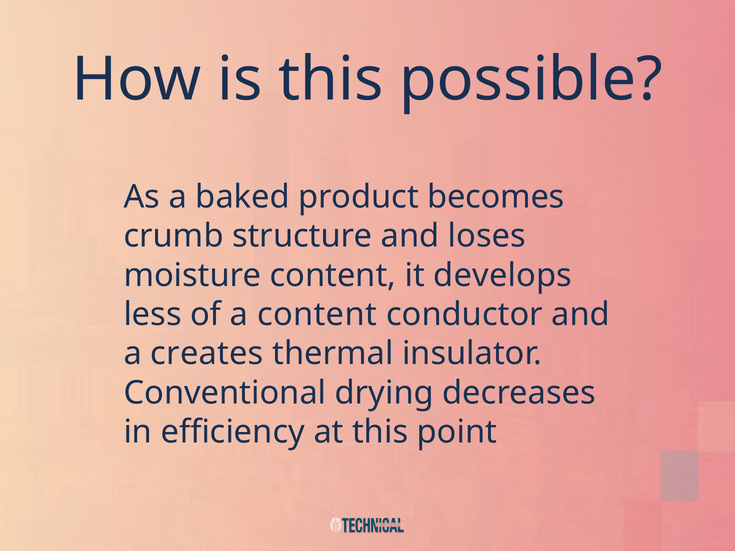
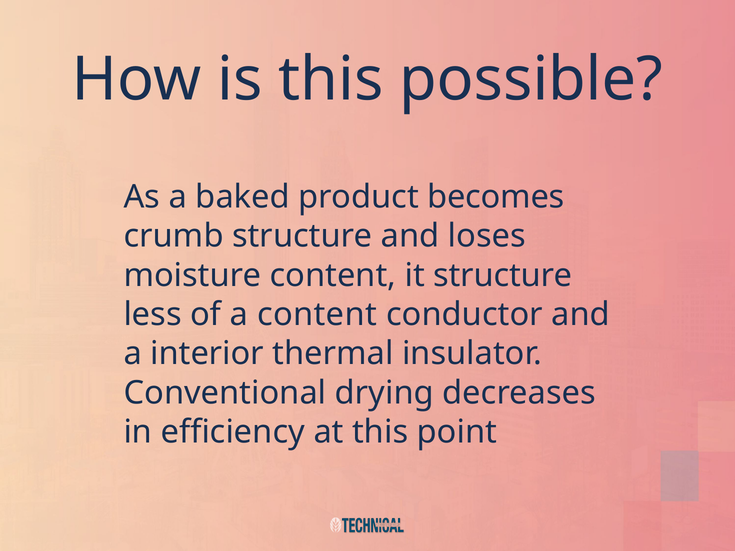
it develops: develops -> structure
creates: creates -> interior
